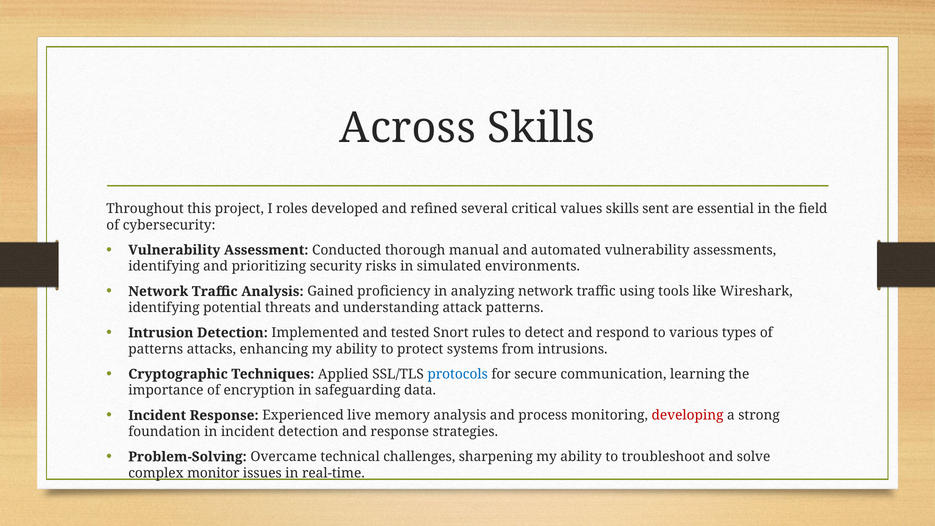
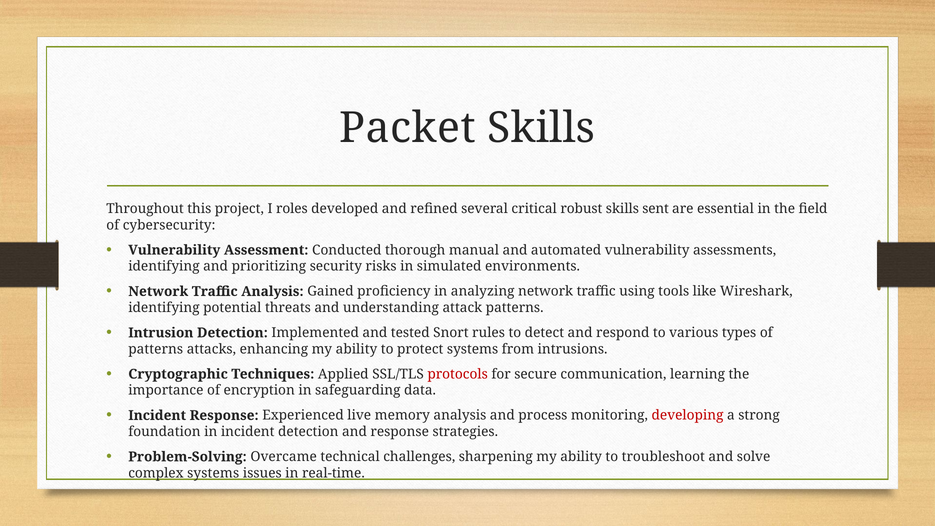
Across: Across -> Packet
values: values -> robust
protocols colour: blue -> red
complex monitor: monitor -> systems
